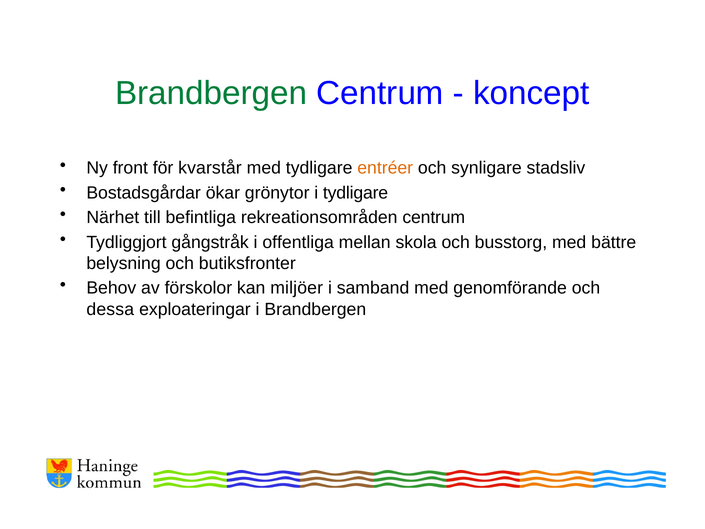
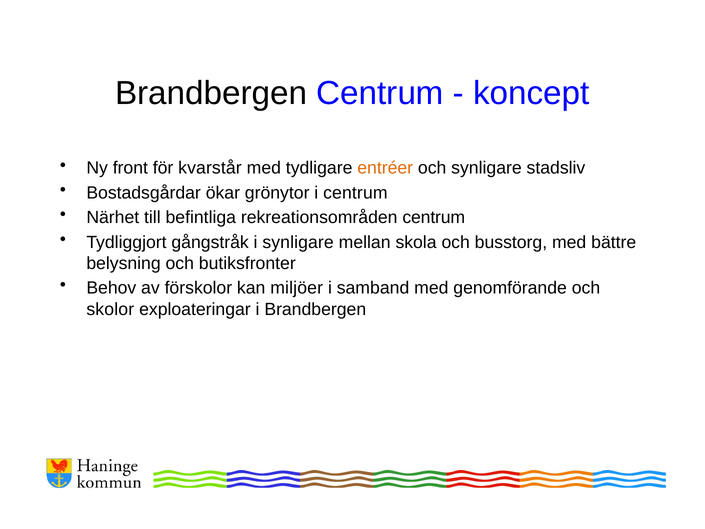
Brandbergen at (211, 93) colour: green -> black
i tydligare: tydligare -> centrum
i offentliga: offentliga -> synligare
dessa: dessa -> skolor
